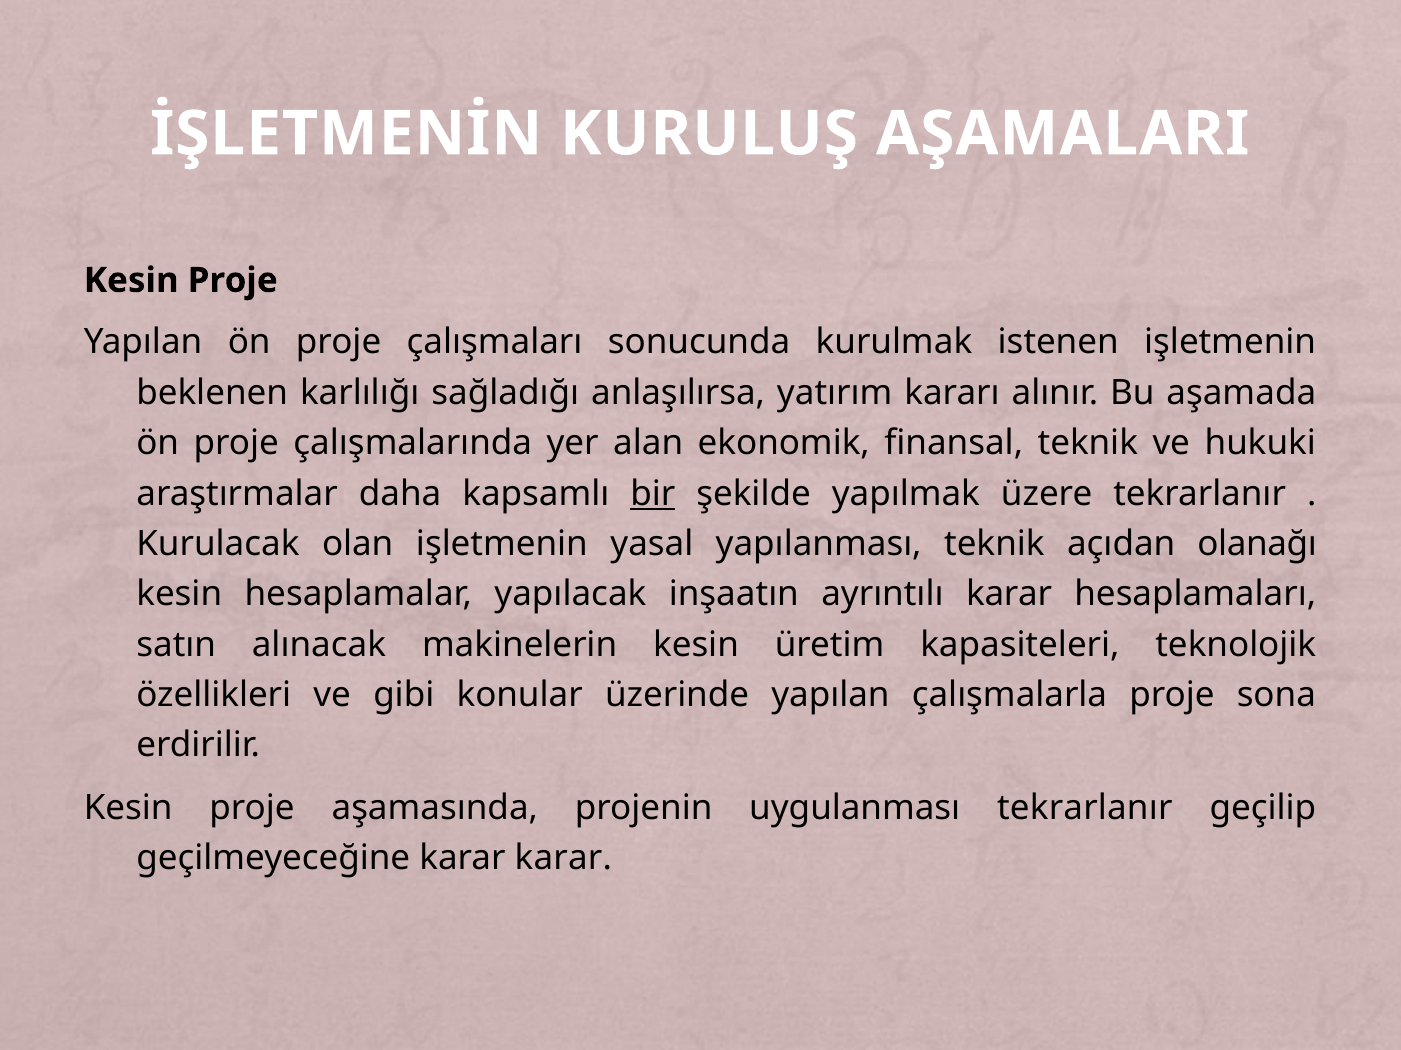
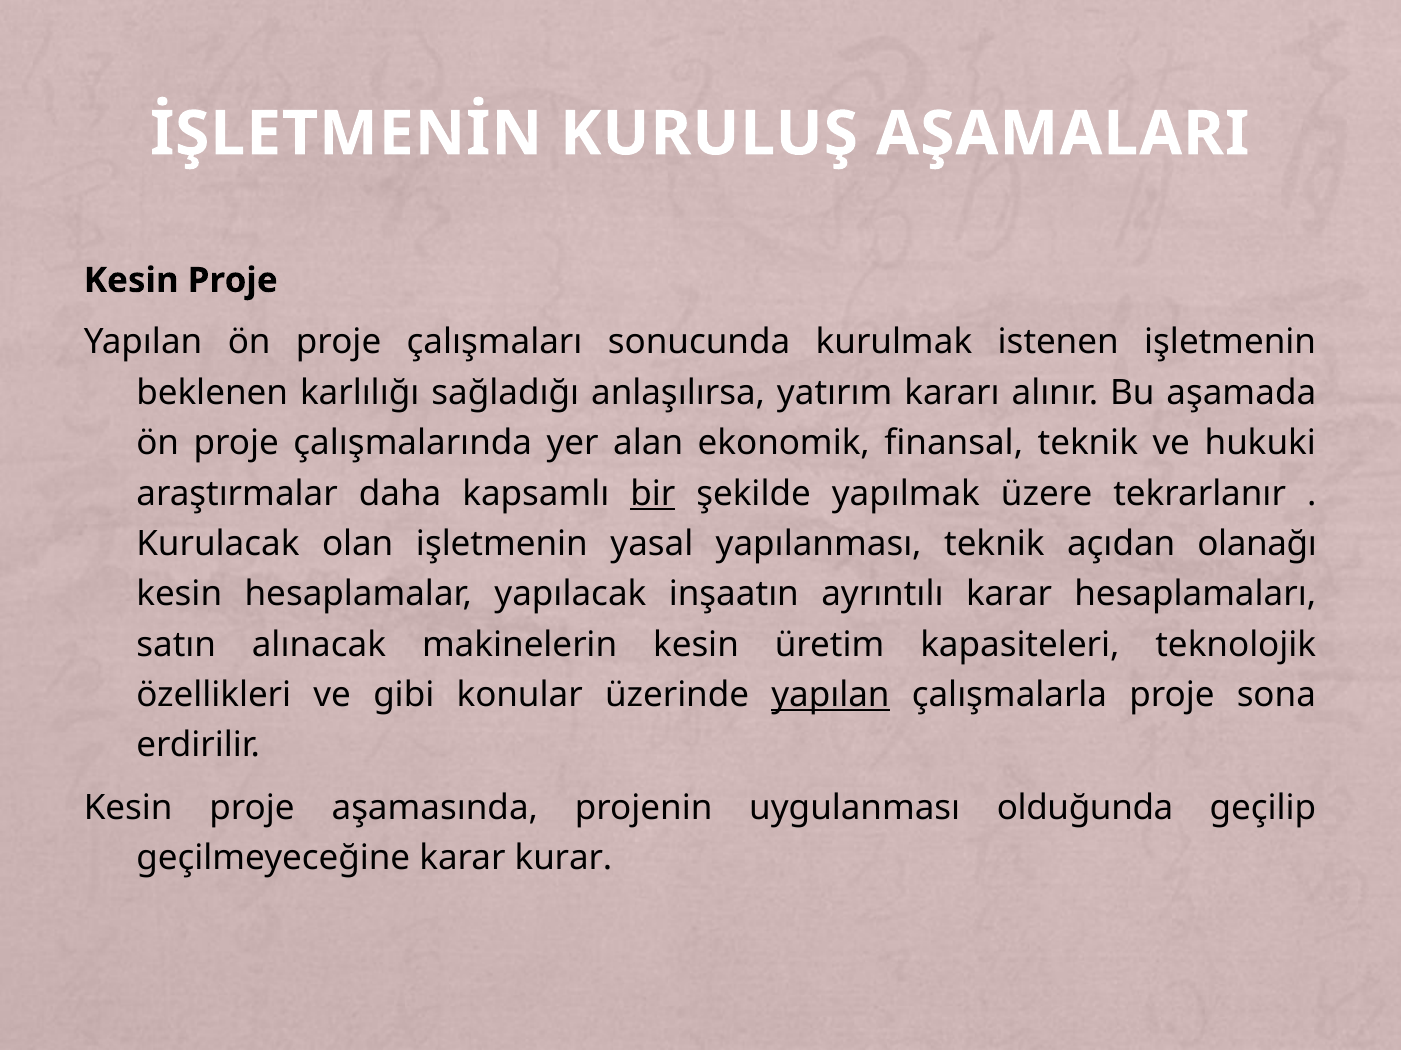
yapılan at (830, 696) underline: none -> present
uygulanması tekrarlanır: tekrarlanır -> olduğunda
karar karar: karar -> kurar
